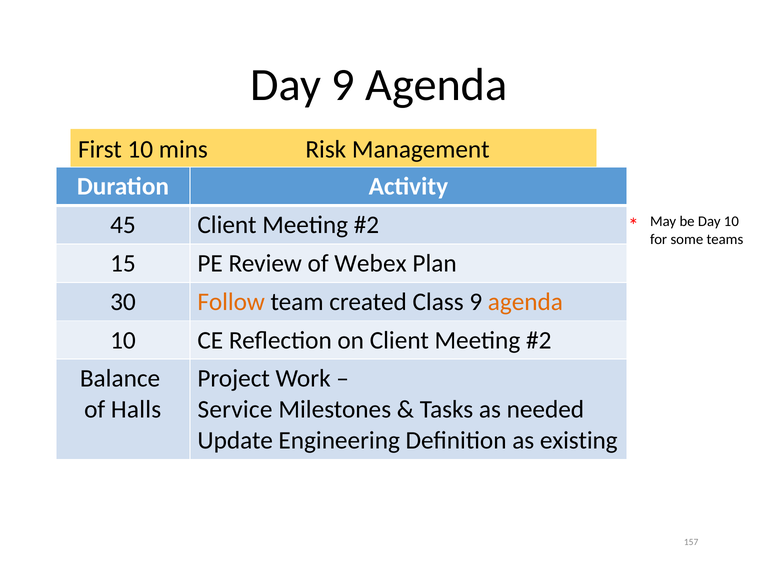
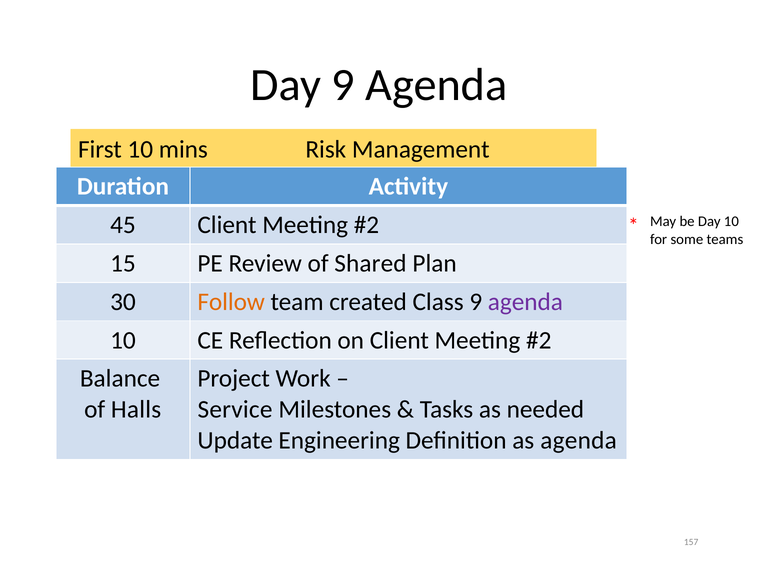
Webex: Webex -> Shared
agenda at (525, 302) colour: orange -> purple
as existing: existing -> agenda
